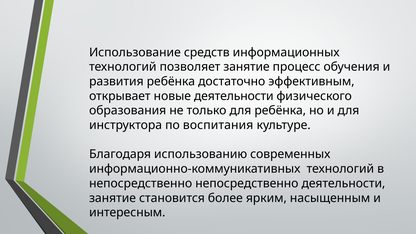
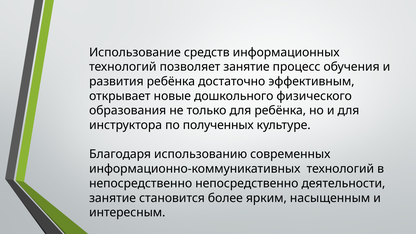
новые деятельности: деятельности -> дошкольного
воспитания: воспитания -> полученных
